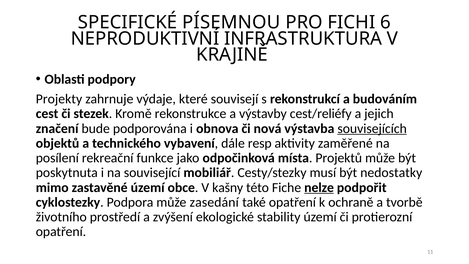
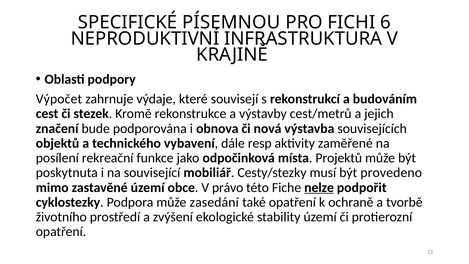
Projekty: Projekty -> Výpočet
cest/reliéfy: cest/reliéfy -> cest/metrů
souvisejících underline: present -> none
nedostatky: nedostatky -> provedeno
kašny: kašny -> právo
